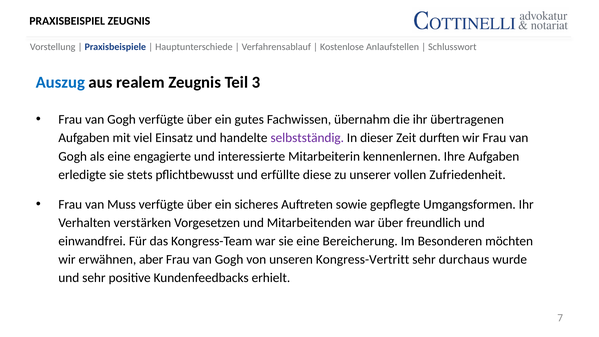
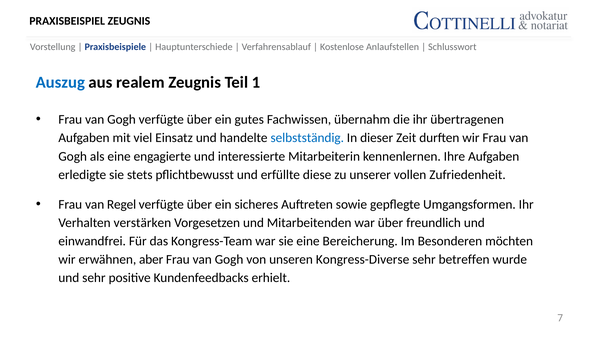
3: 3 -> 1
selbstständig colour: purple -> blue
Muss: Muss -> Regel
Kongress-Vertritt: Kongress-Vertritt -> Kongress-Diverse
durchaus: durchaus -> betreffen
